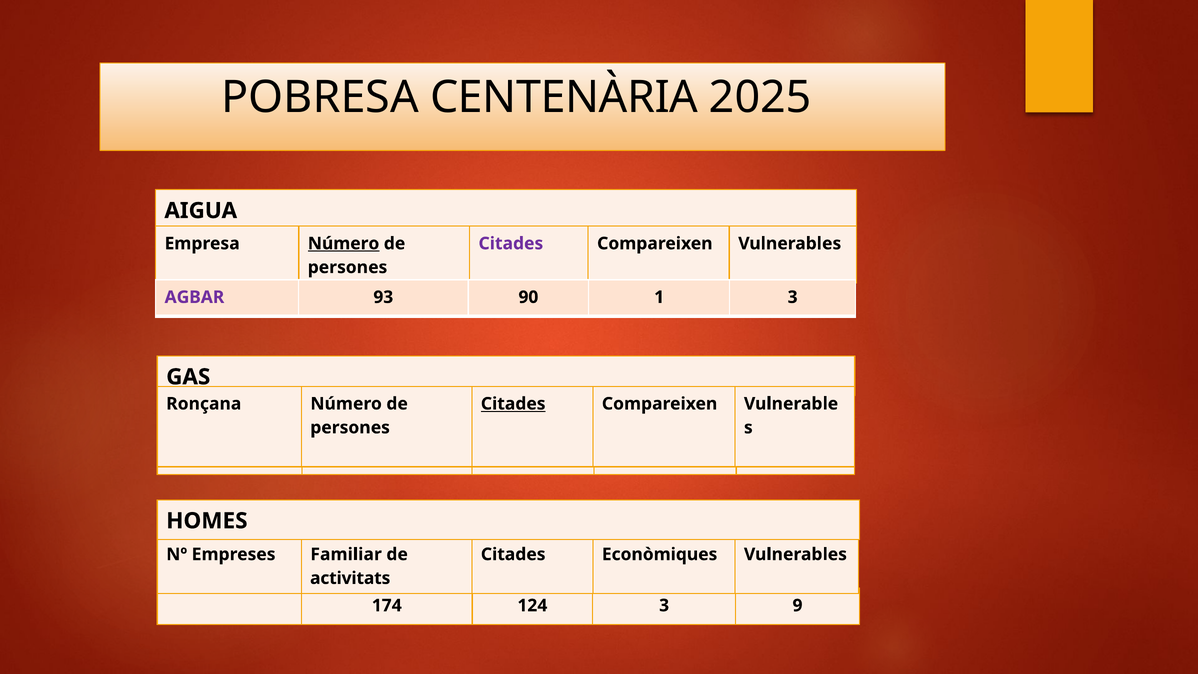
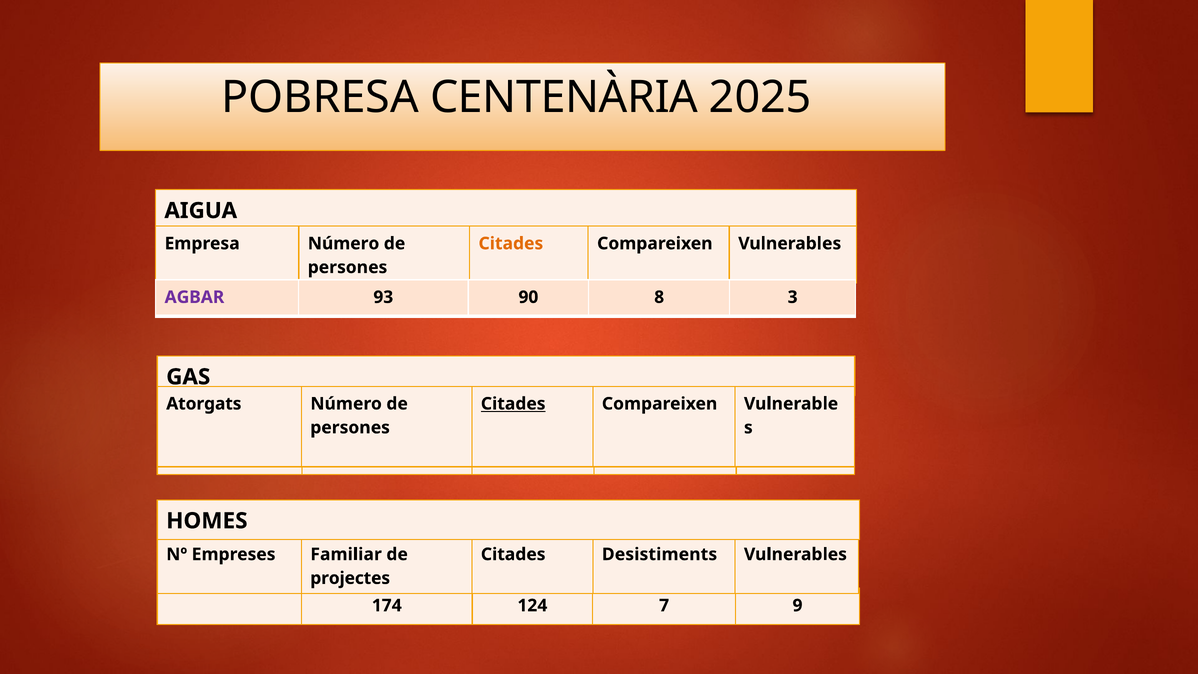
Número at (344, 243) underline: present -> none
Citades at (511, 243) colour: purple -> orange
1: 1 -> 8
Ronçana: Ronçana -> Atorgats
Econòmiques: Econòmiques -> Desistiments
activitats: activitats -> projectes
124 3: 3 -> 7
